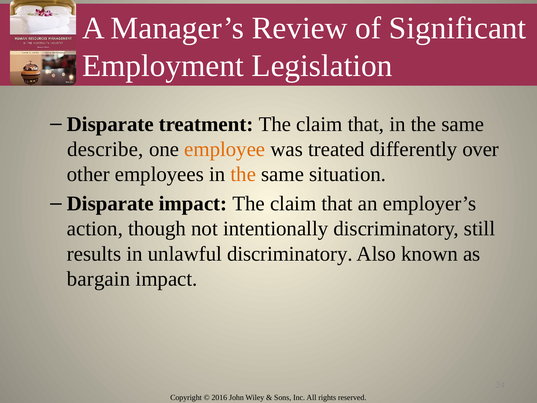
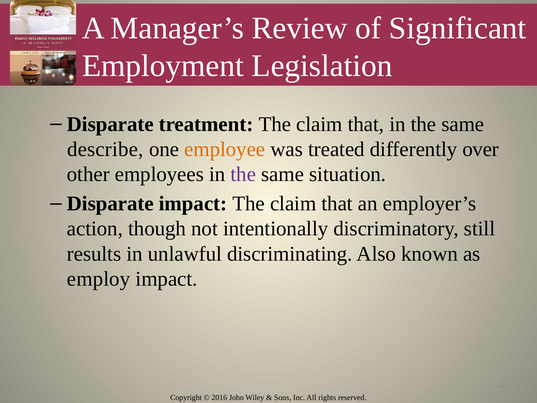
the at (243, 174) colour: orange -> purple
unlawful discriminatory: discriminatory -> discriminating
bargain: bargain -> employ
